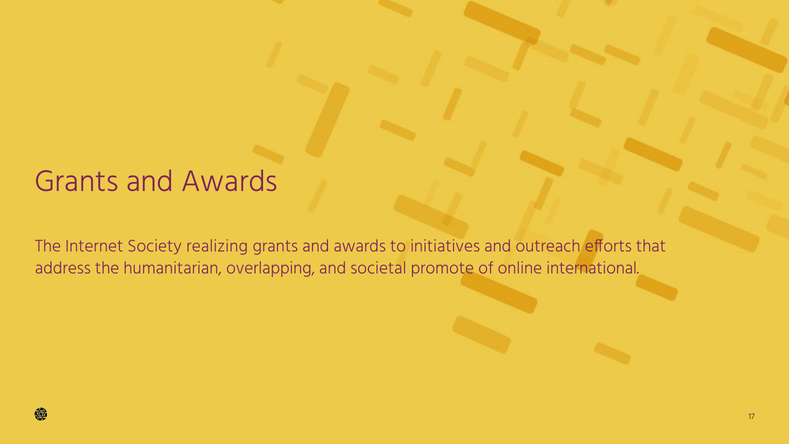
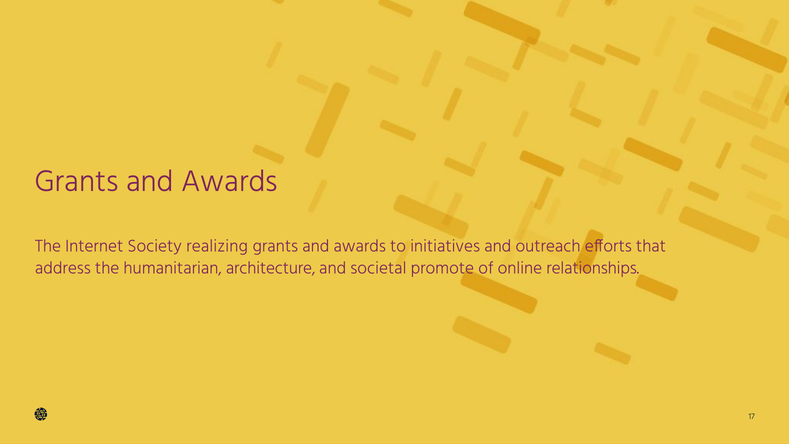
overlapping: overlapping -> architecture
international: international -> relationships
